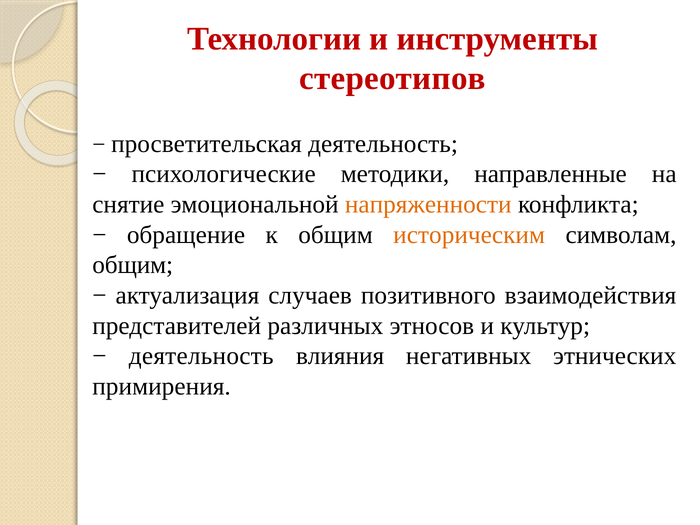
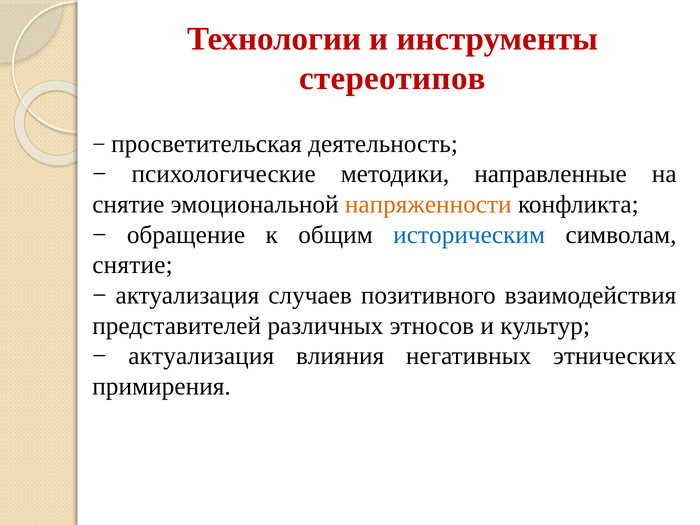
историческим colour: orange -> blue
общим at (133, 265): общим -> снятие
деятельность at (201, 356): деятельность -> актуализация
